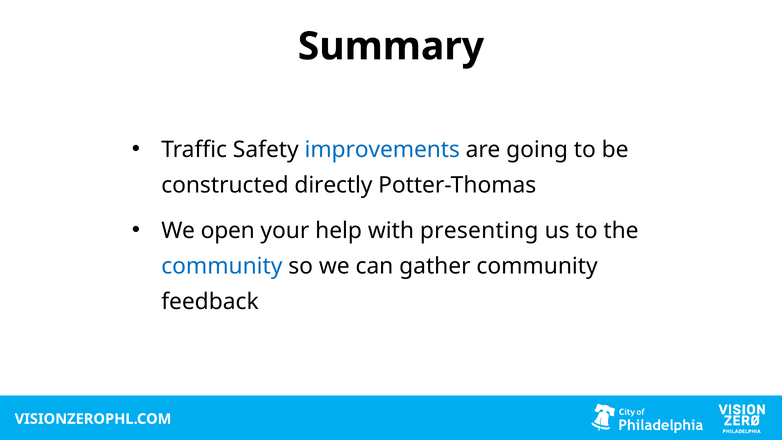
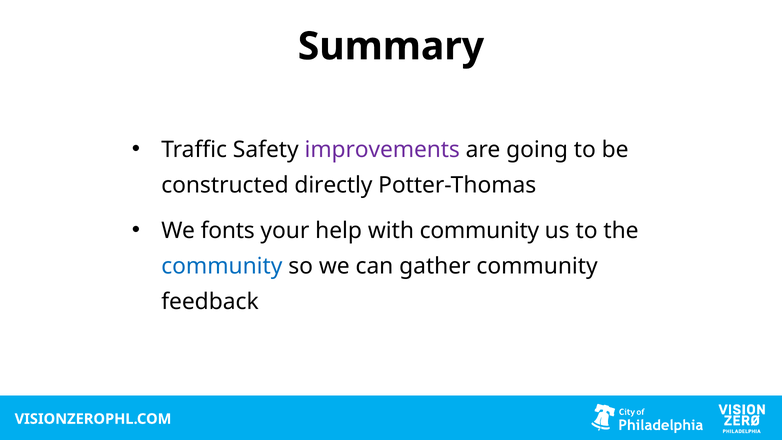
improvements colour: blue -> purple
open: open -> fonts
with presenting: presenting -> community
